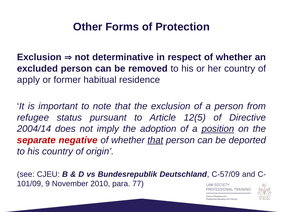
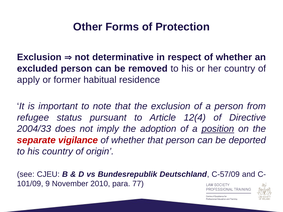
12(5: 12(5 -> 12(4
2004/14: 2004/14 -> 2004/33
negative: negative -> vigilance
that at (155, 140) underline: present -> none
